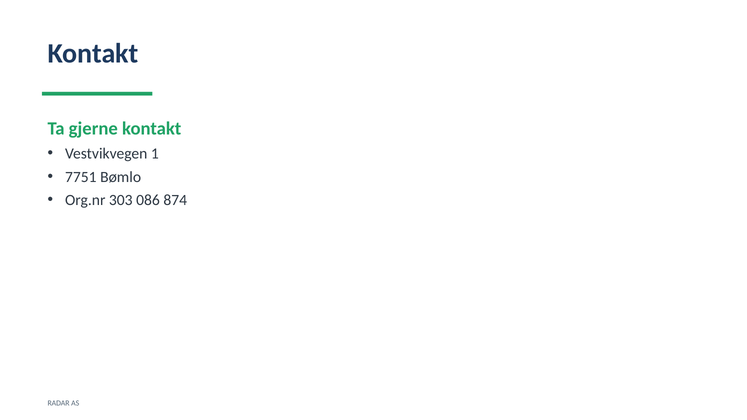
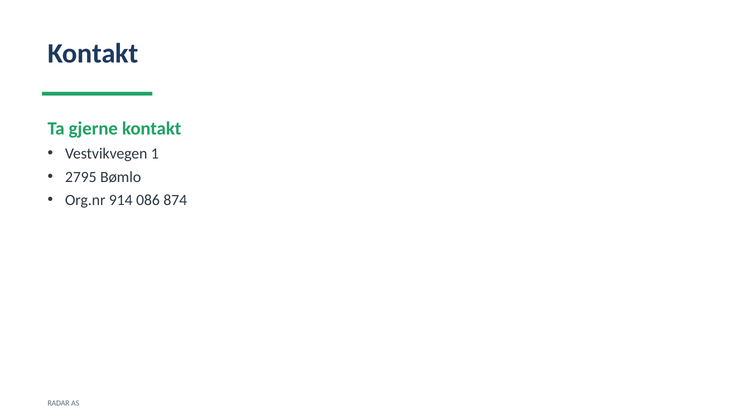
7751: 7751 -> 2795
303: 303 -> 914
